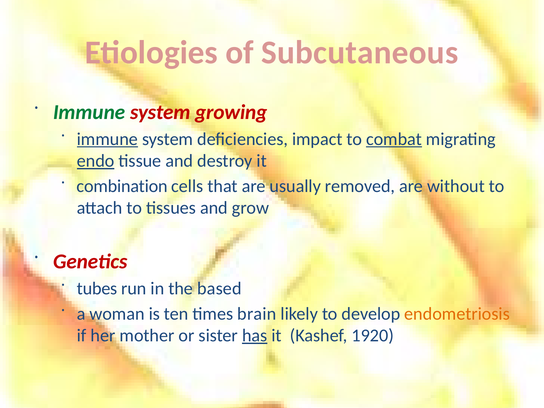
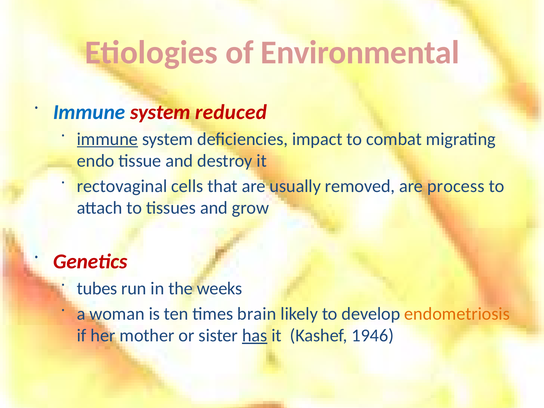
Subcutaneous: Subcutaneous -> Environmental
Immune at (89, 112) colour: green -> blue
growing: growing -> reduced
combat underline: present -> none
endo underline: present -> none
combination: combination -> rectovaginal
without: without -> process
based: based -> weeks
1920: 1920 -> 1946
